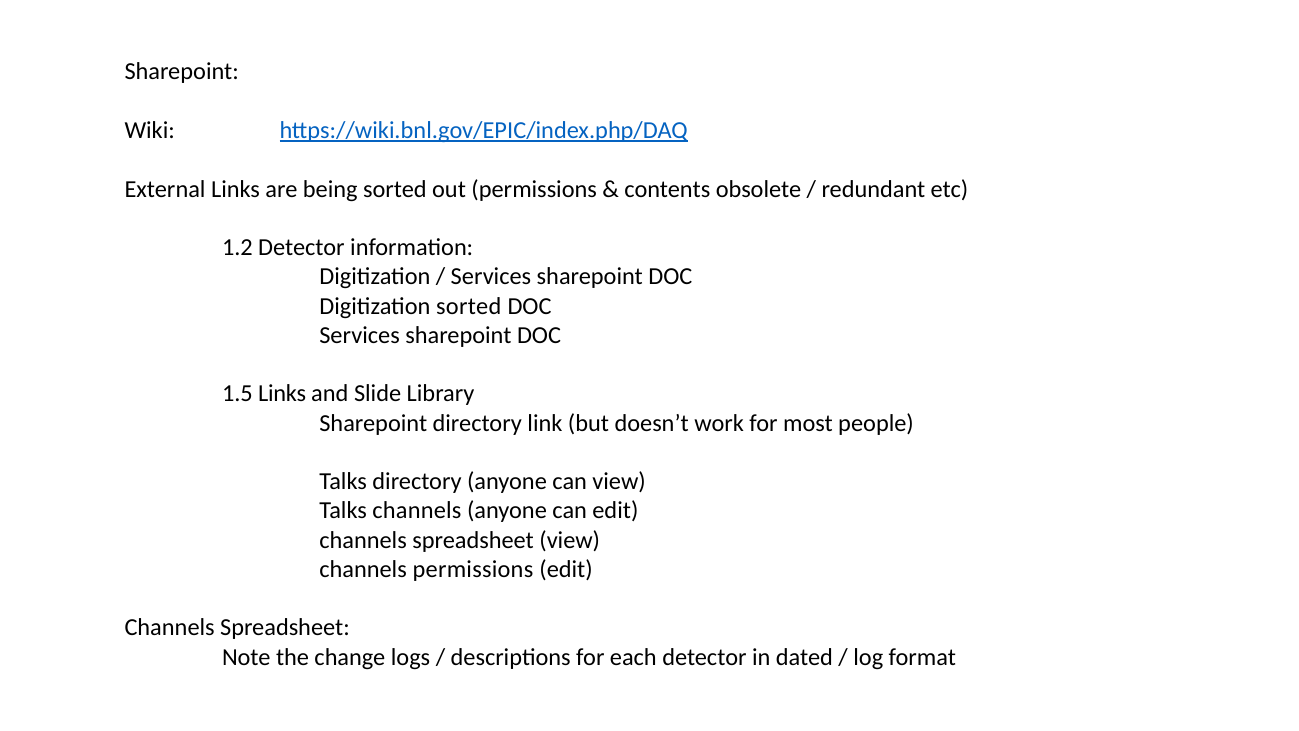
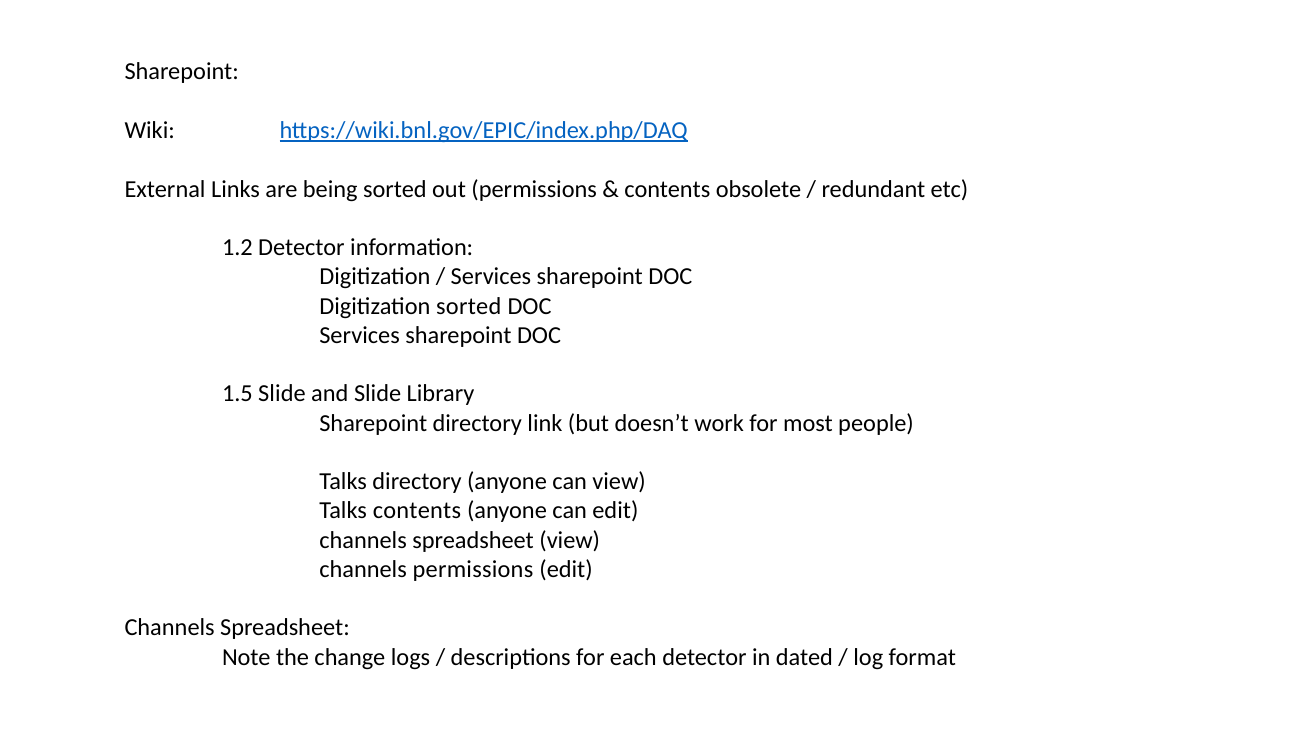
1.5 Links: Links -> Slide
Talks channels: channels -> contents
